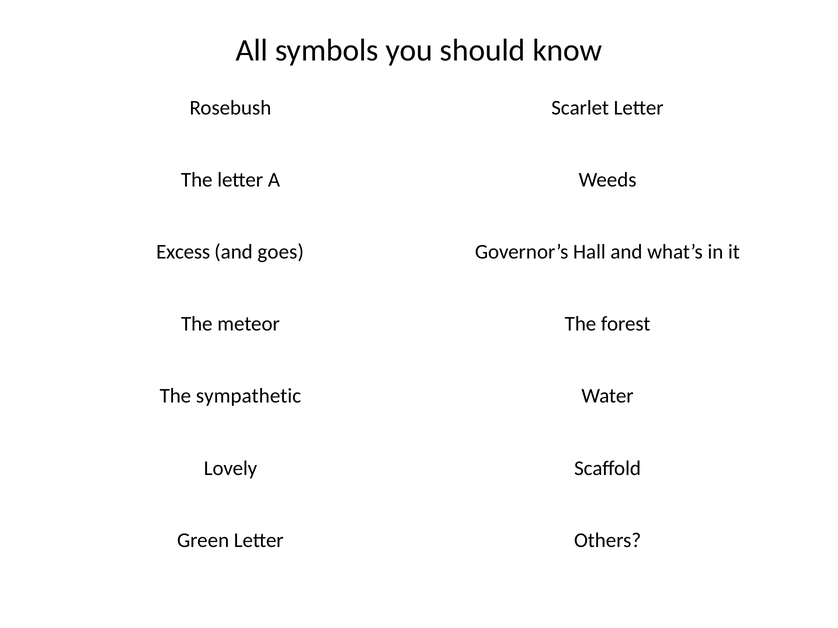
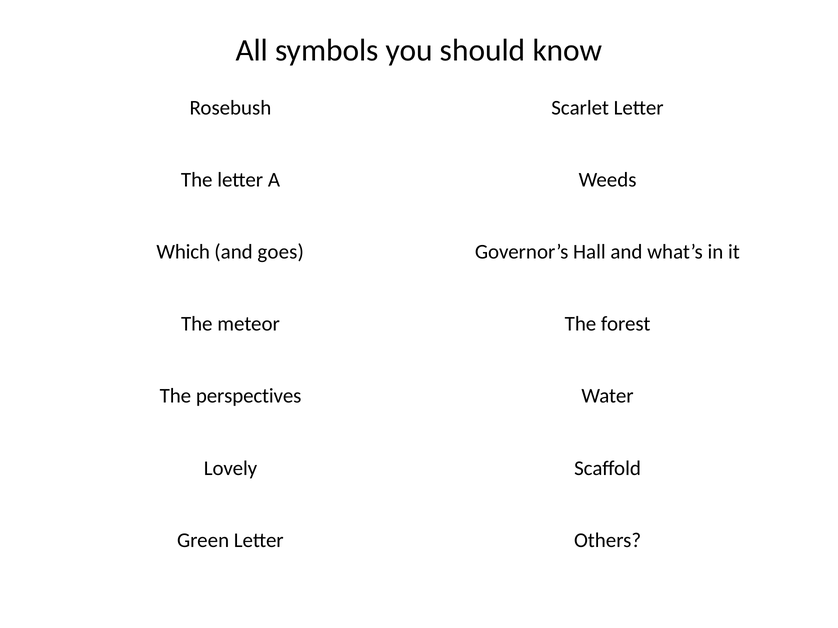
Excess: Excess -> Which
sympathetic: sympathetic -> perspectives
